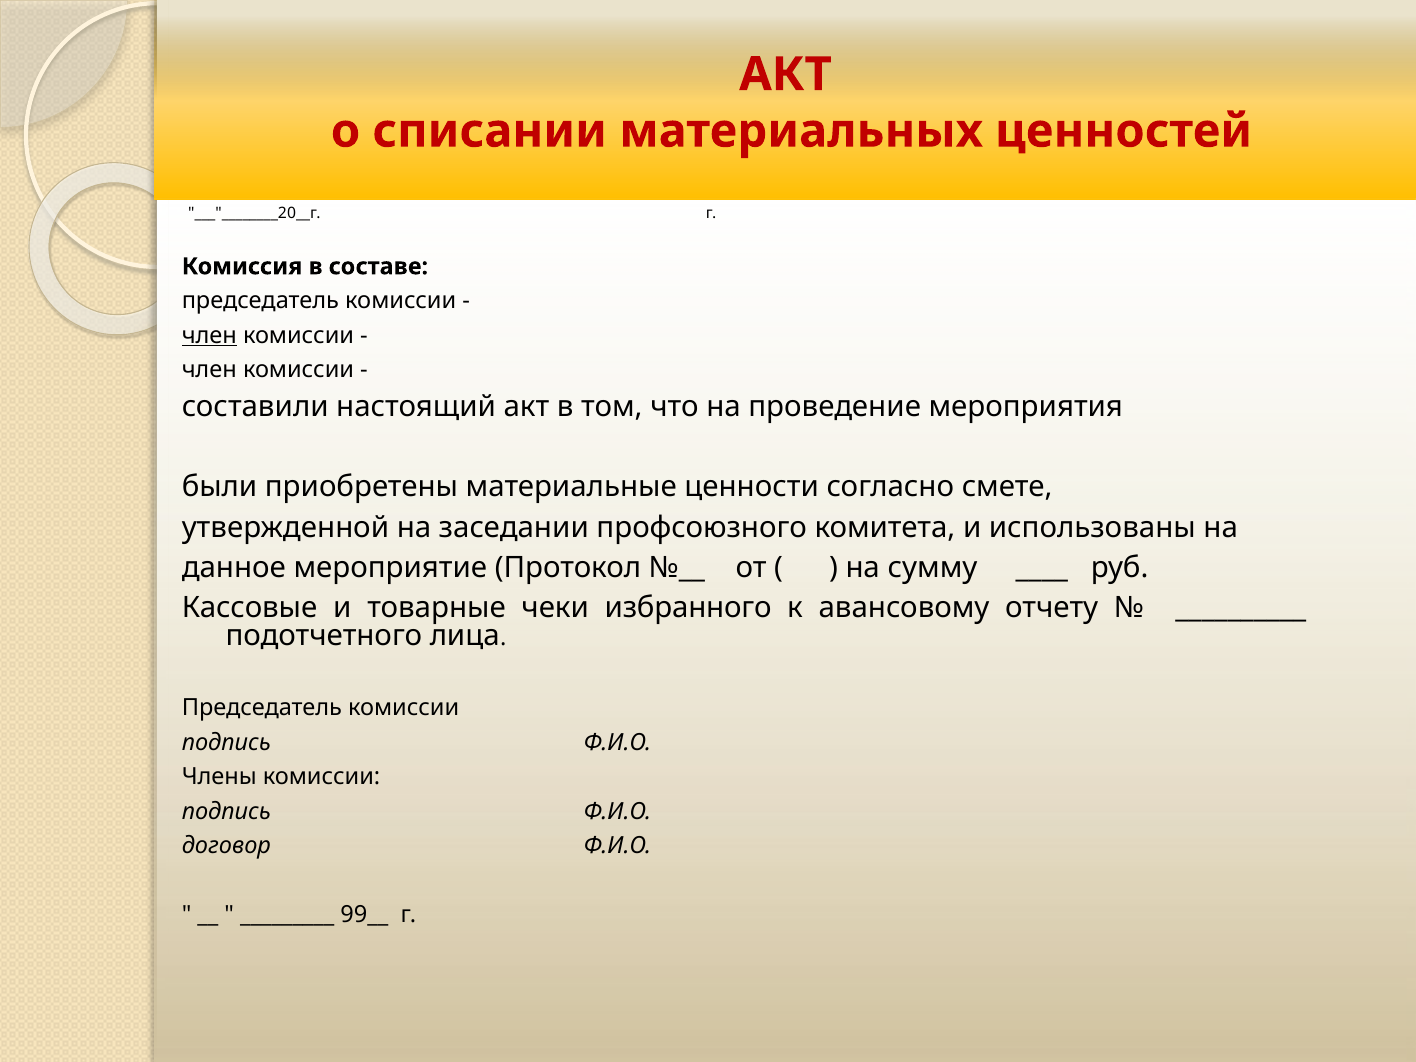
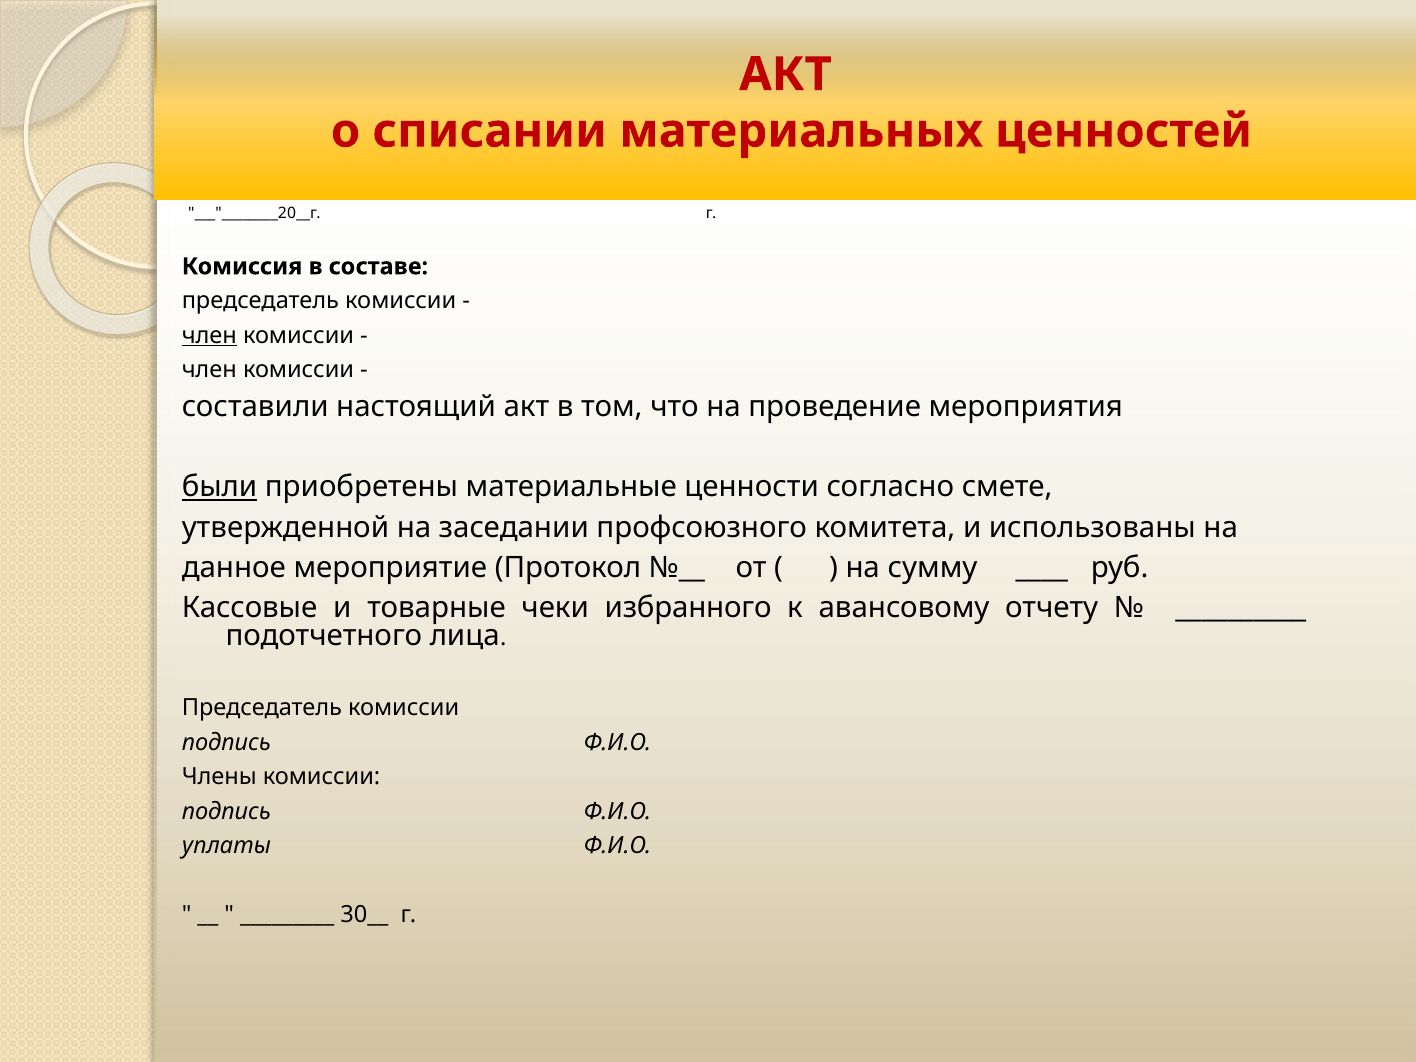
были underline: none -> present
договор: договор -> уплаты
99__: 99__ -> 30__
